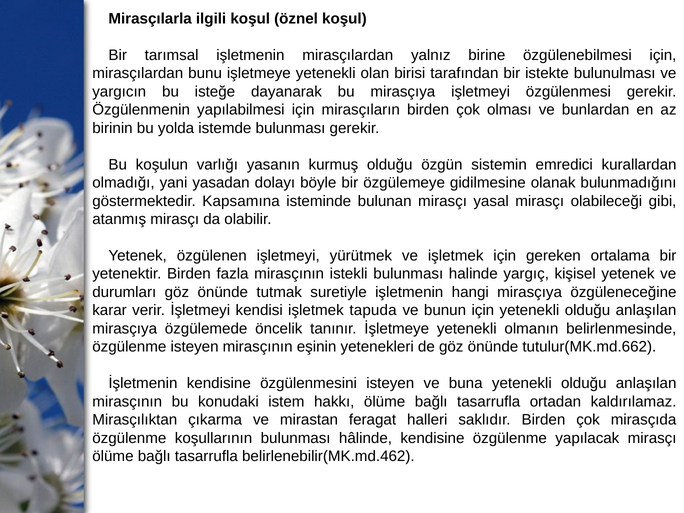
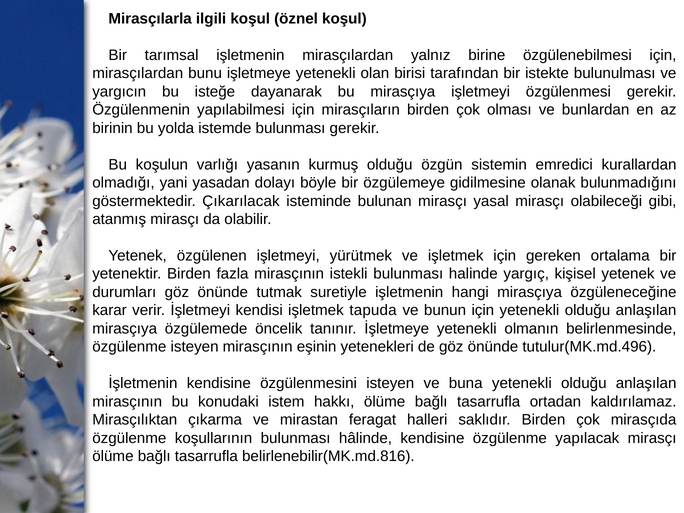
Kapsamına: Kapsamına -> Çıkarılacak
tutulur(MK.md.662: tutulur(MK.md.662 -> tutulur(MK.md.496
belirlenebilir(MK.md.462: belirlenebilir(MK.md.462 -> belirlenebilir(MK.md.816
